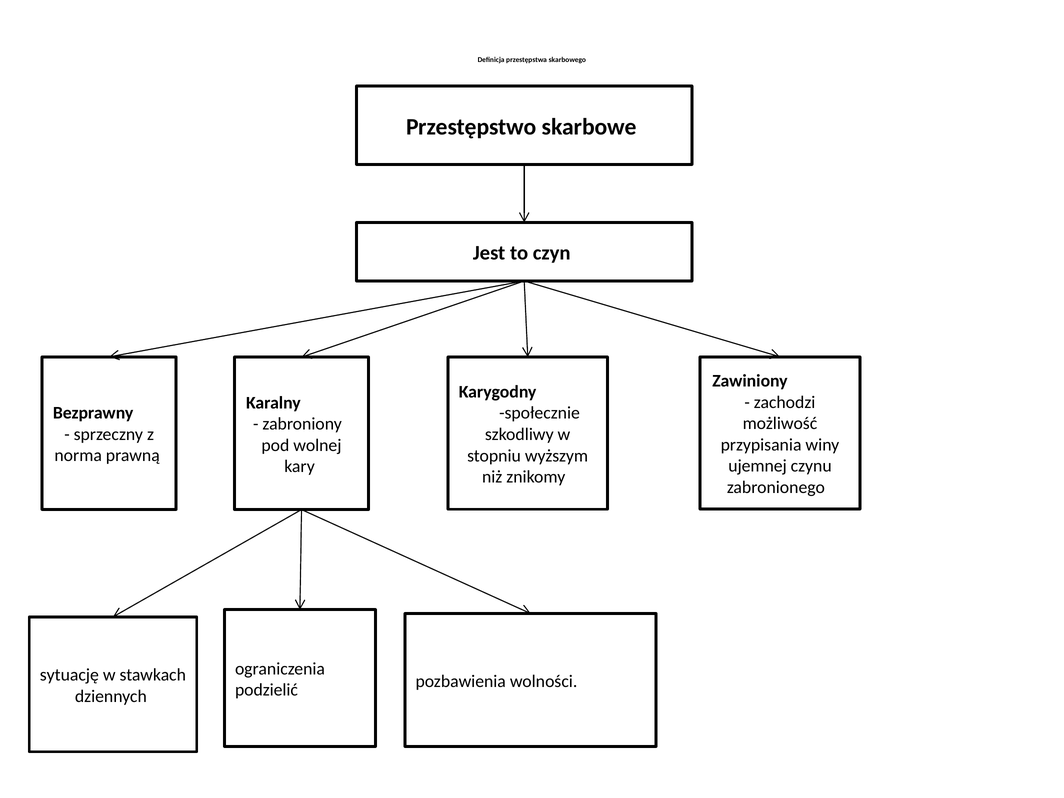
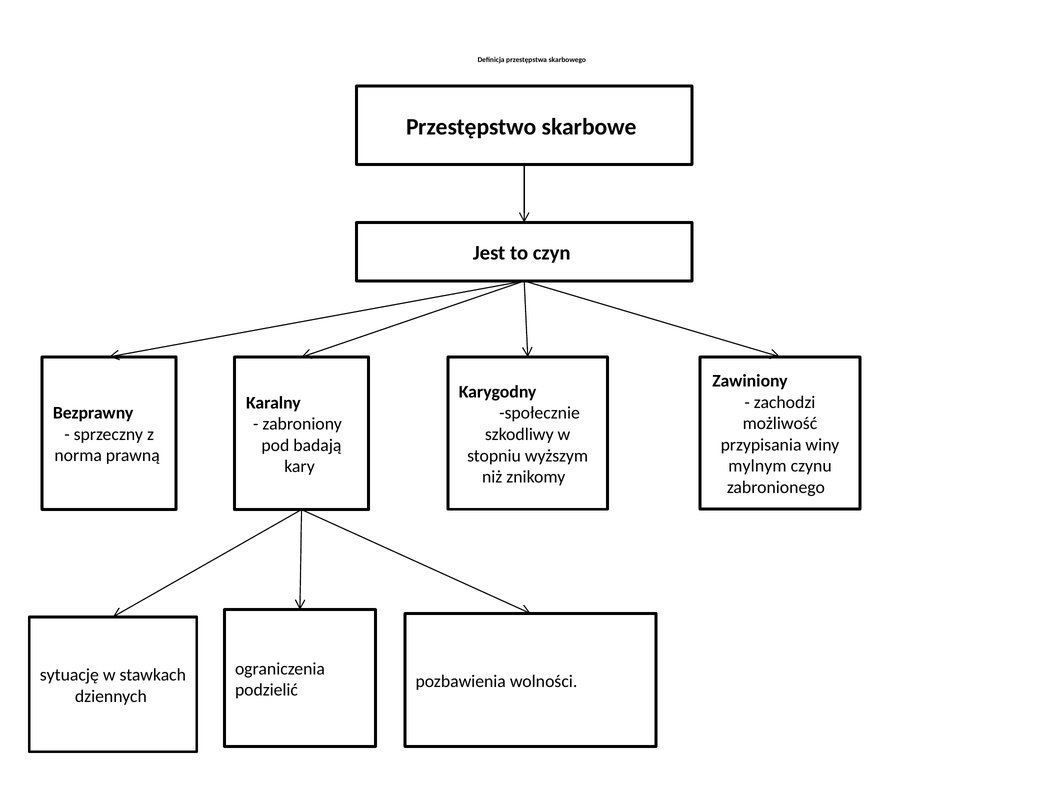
wolnej: wolnej -> badają
ujemnej: ujemnej -> mylnym
